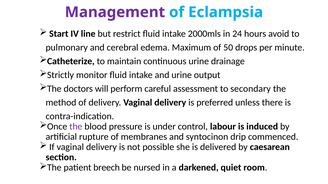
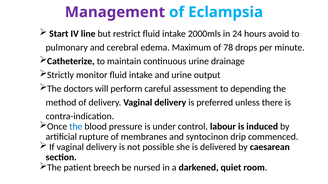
50: 50 -> 78
secondary: secondary -> depending
the at (76, 127) colour: purple -> blue
